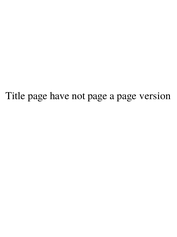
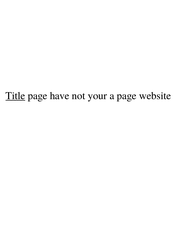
Title underline: none -> present
not page: page -> your
version: version -> website
